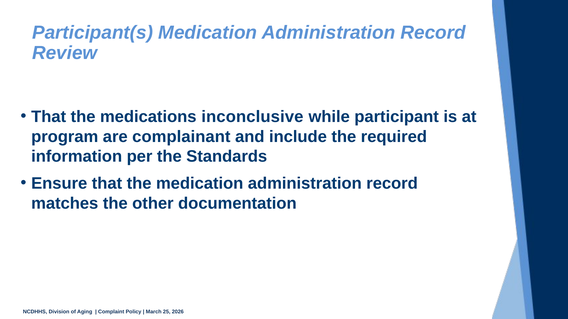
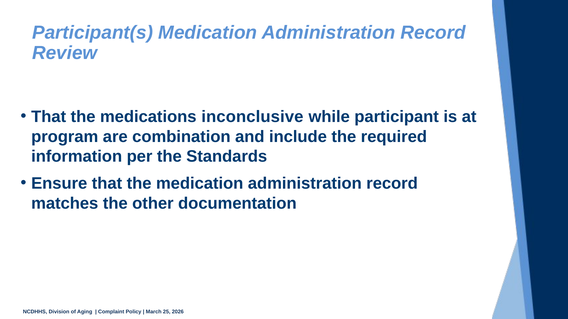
complainant: complainant -> combination
